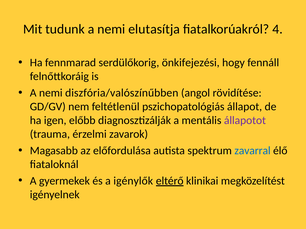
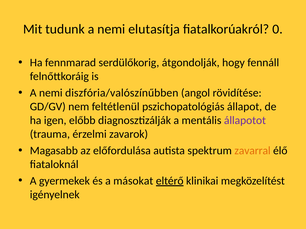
4: 4 -> 0
önkifejezési: önkifejezési -> átgondolják
zavarral colour: blue -> orange
igénylők: igénylők -> másokat
